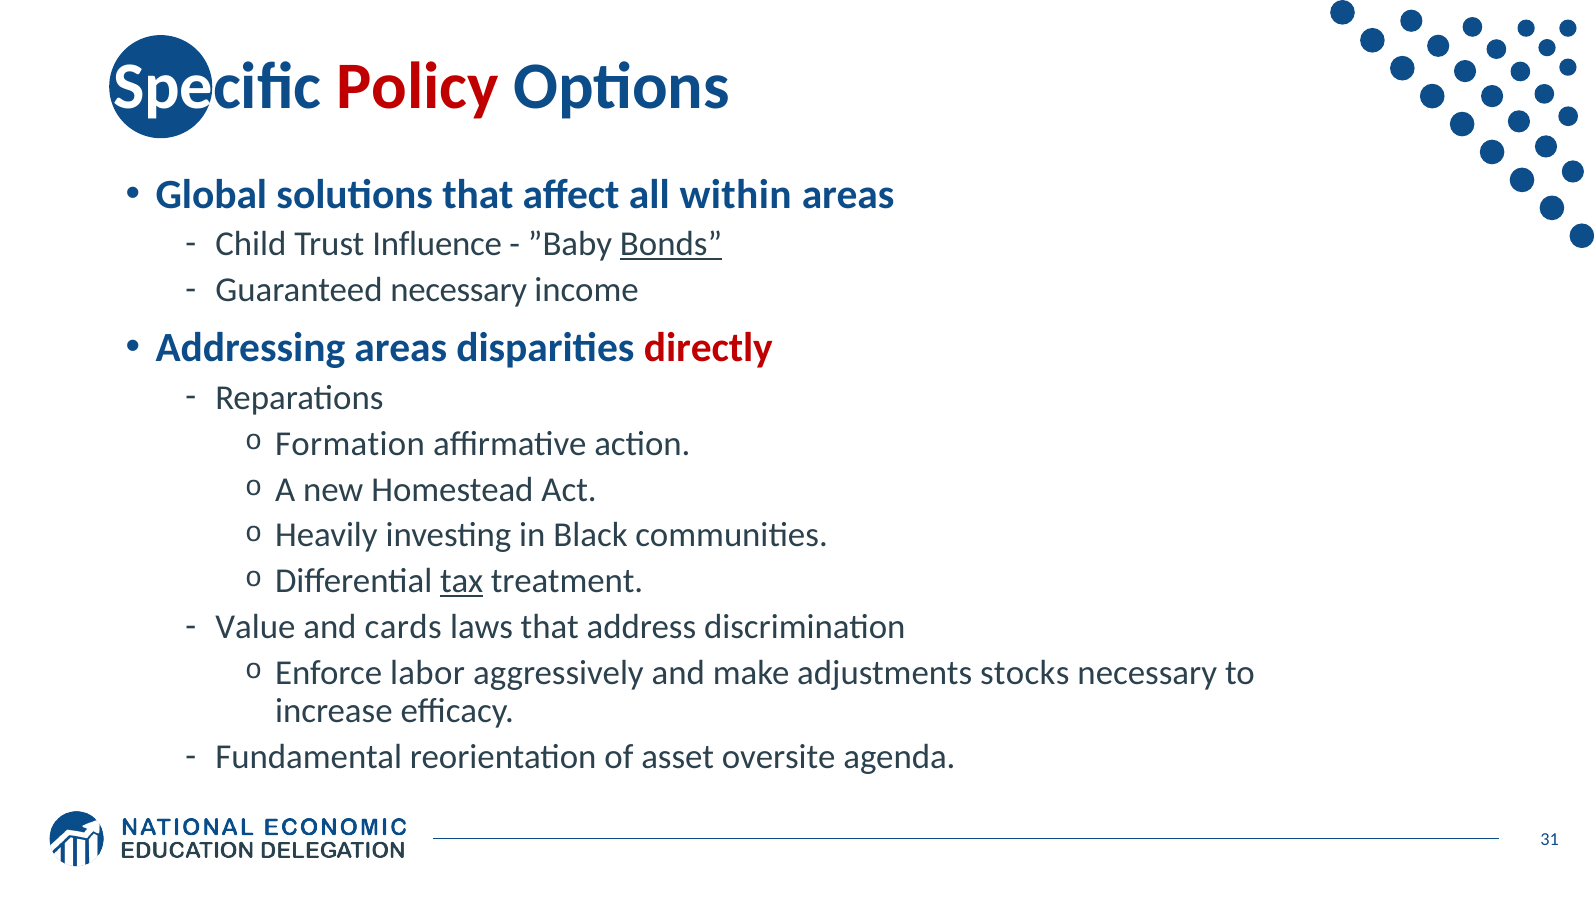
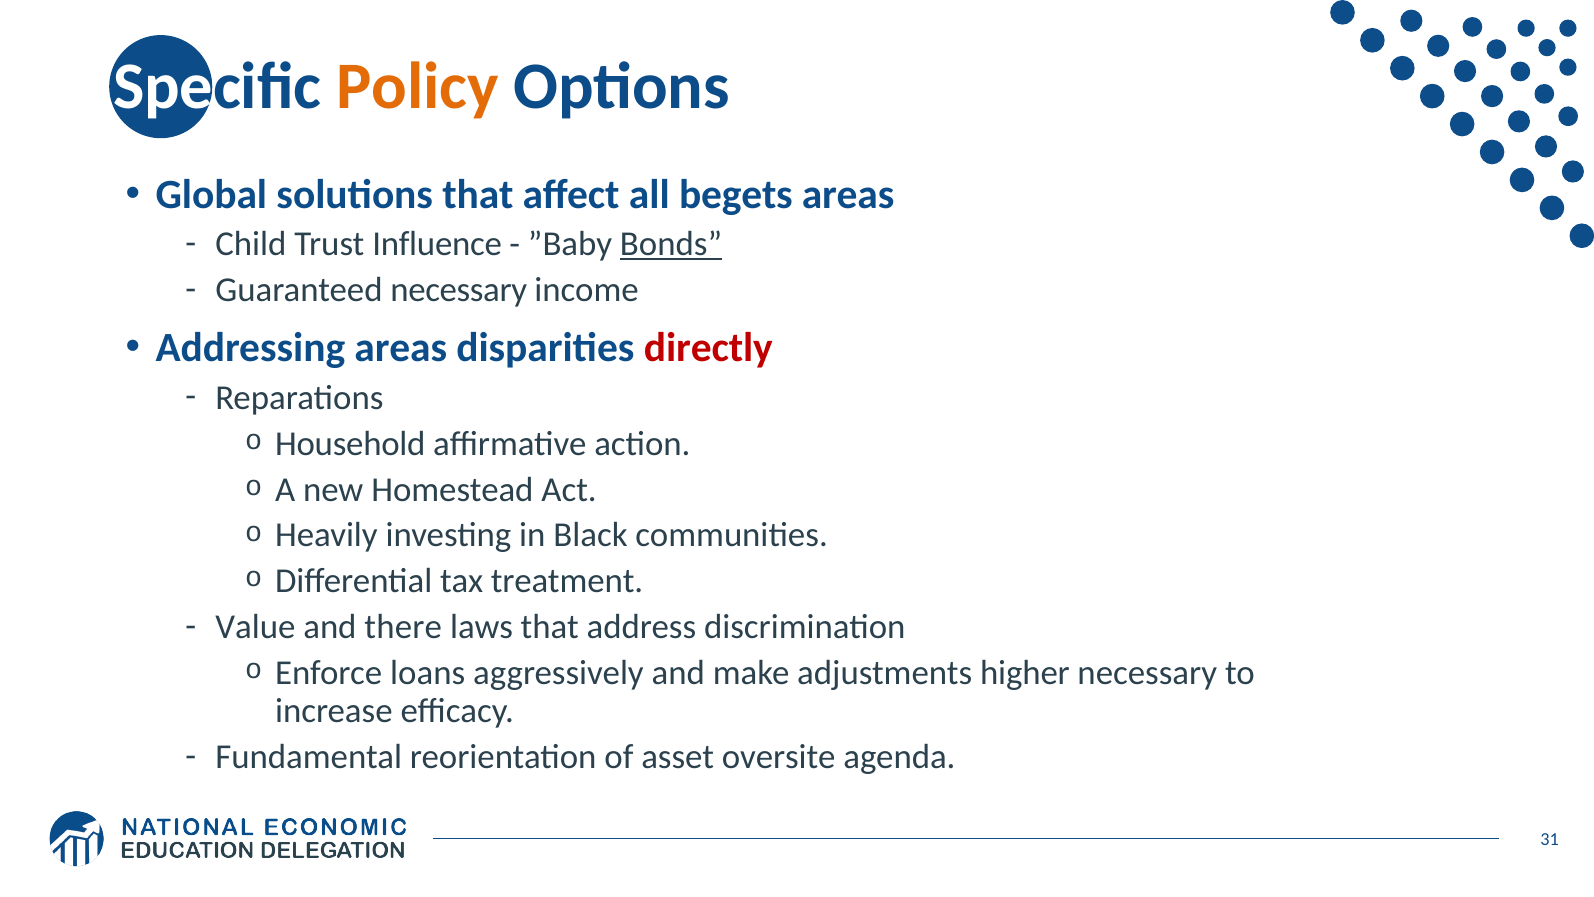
Policy colour: red -> orange
within: within -> begets
Formation: Formation -> Household
tax underline: present -> none
cards: cards -> there
labor: labor -> loans
stocks: stocks -> higher
